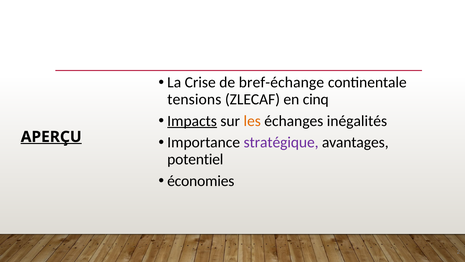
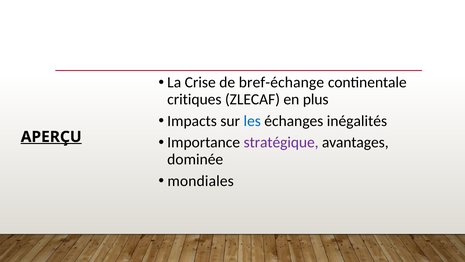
tensions: tensions -> critiques
cinq: cinq -> plus
Impacts underline: present -> none
les colour: orange -> blue
potentiel: potentiel -> dominée
économies: économies -> mondiales
